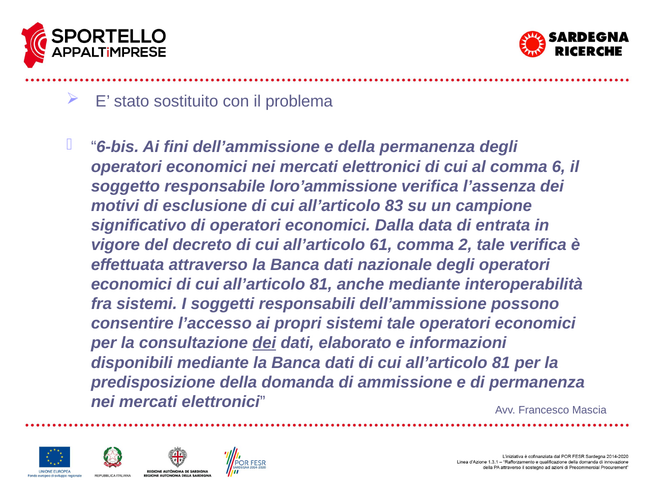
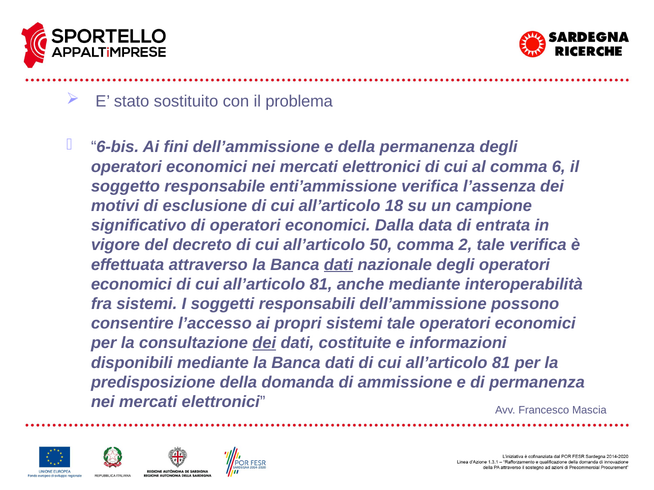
loro’ammissione: loro’ammissione -> enti’ammissione
83: 83 -> 18
61: 61 -> 50
dati at (338, 265) underline: none -> present
elaborato: elaborato -> costituite
